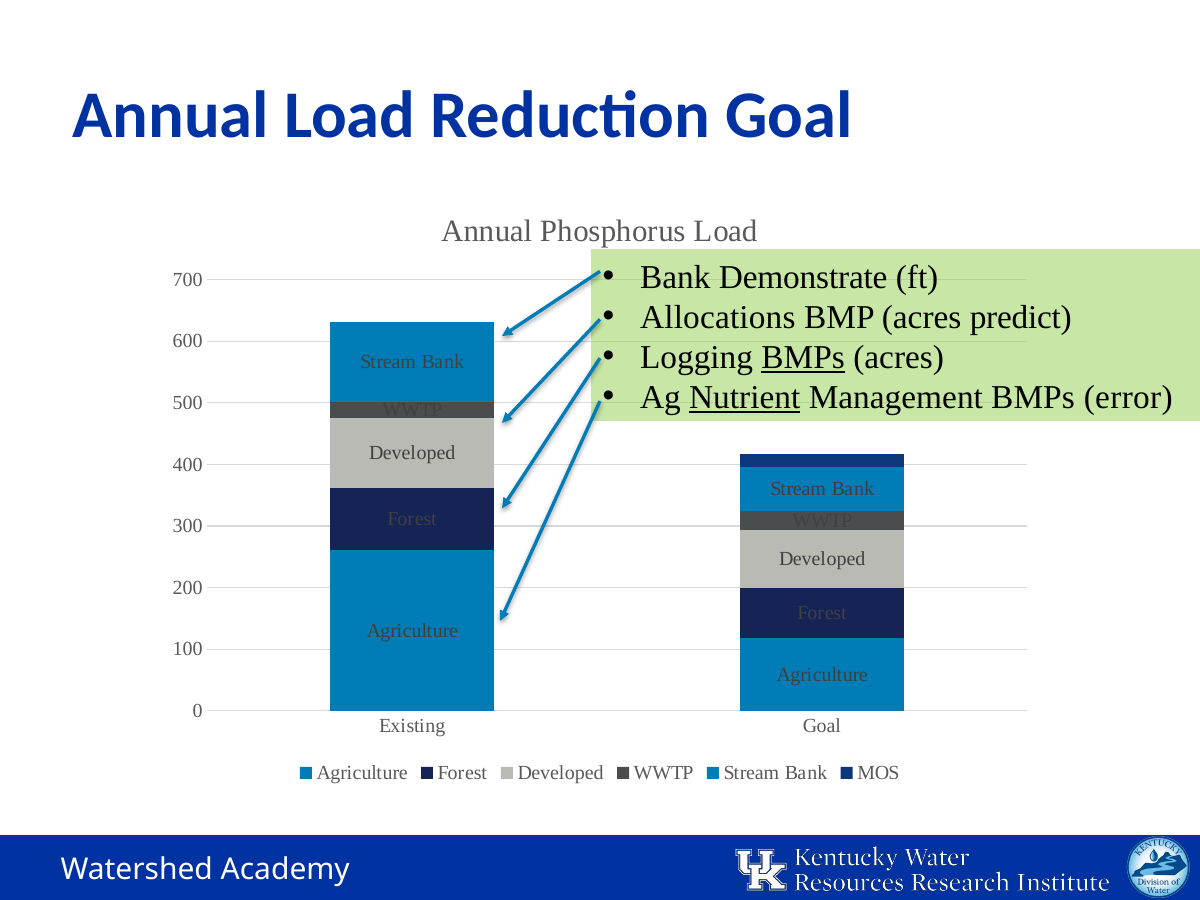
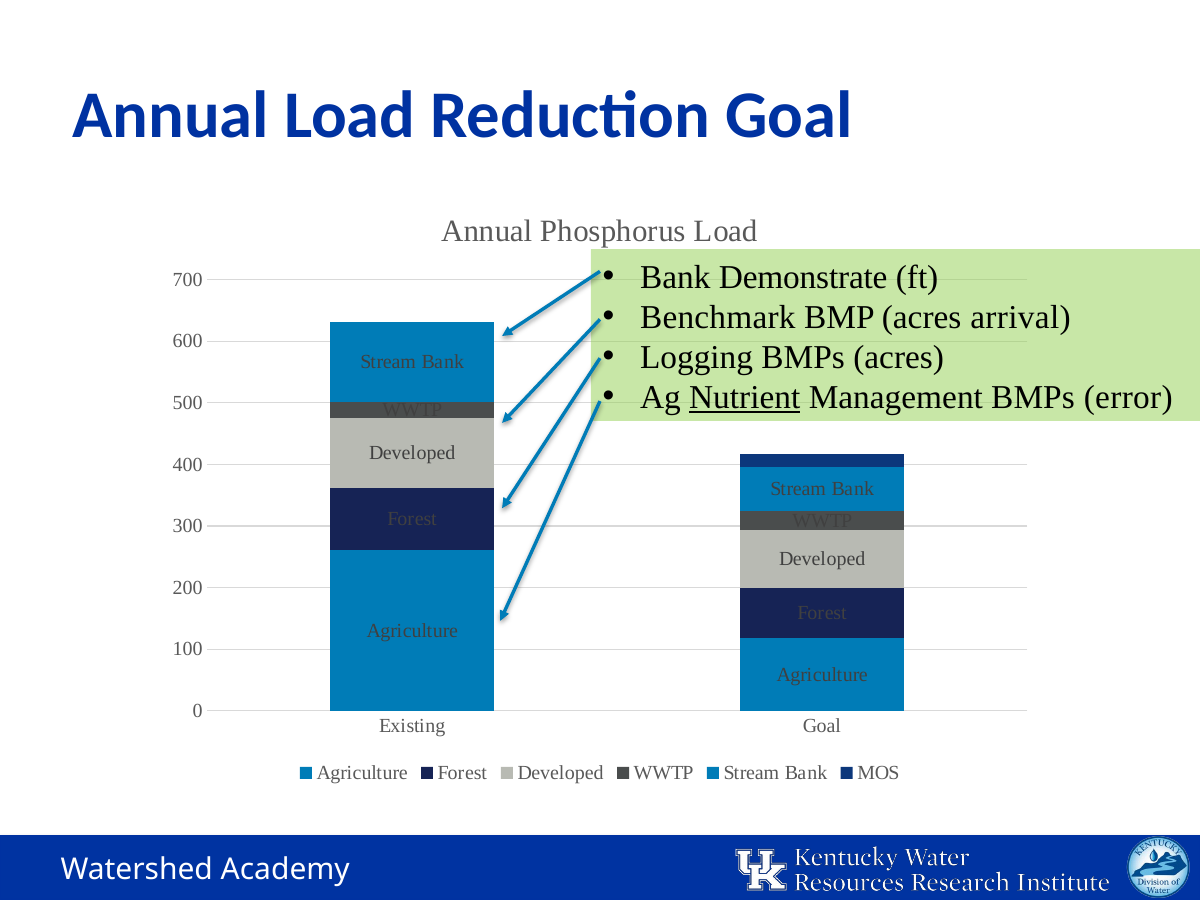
Allocations: Allocations -> Benchmark
predict: predict -> arrival
BMPs at (803, 357) underline: present -> none
